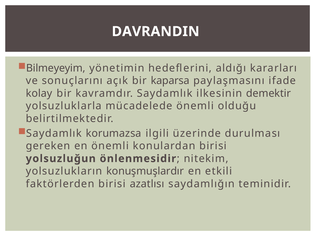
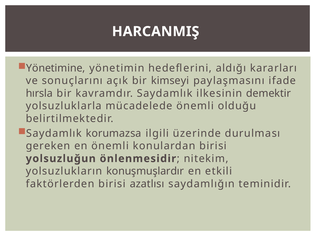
DAVRANDIN: DAVRANDIN -> HARCANMIŞ
Bilmeyeyim: Bilmeyeyim -> Yönetimine
kaparsa: kaparsa -> kimseyi
kolay: kolay -> hırsla
